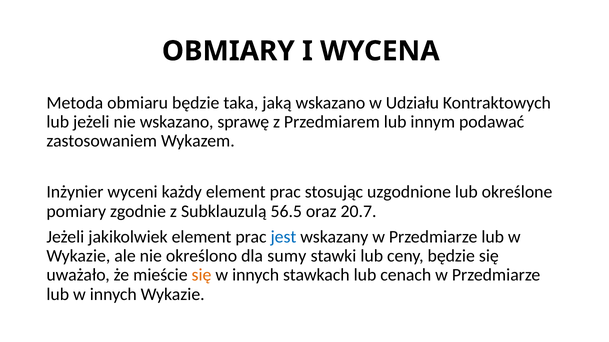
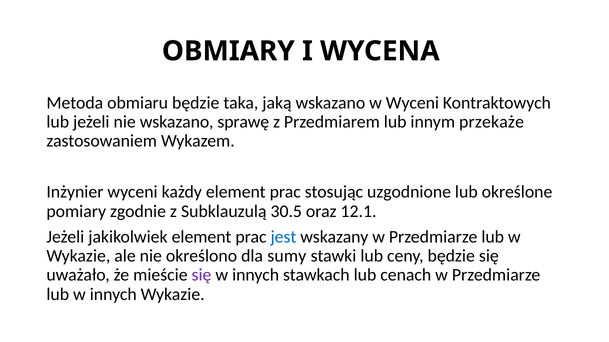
w Udziału: Udziału -> Wyceni
podawać: podawać -> przekaże
56.5: 56.5 -> 30.5
20.7: 20.7 -> 12.1
się at (202, 276) colour: orange -> purple
